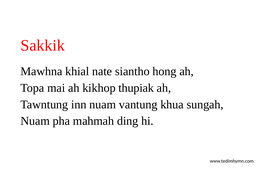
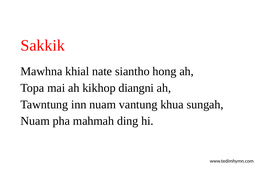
thupiak: thupiak -> diangni
